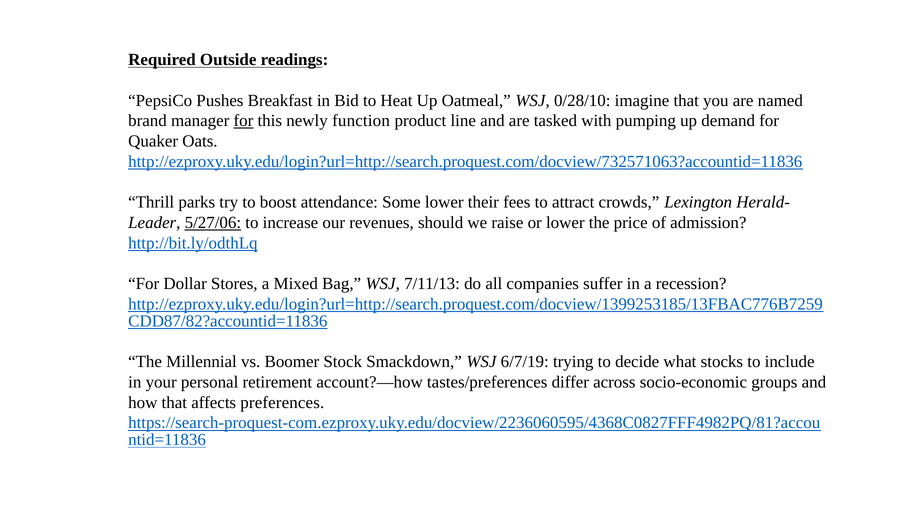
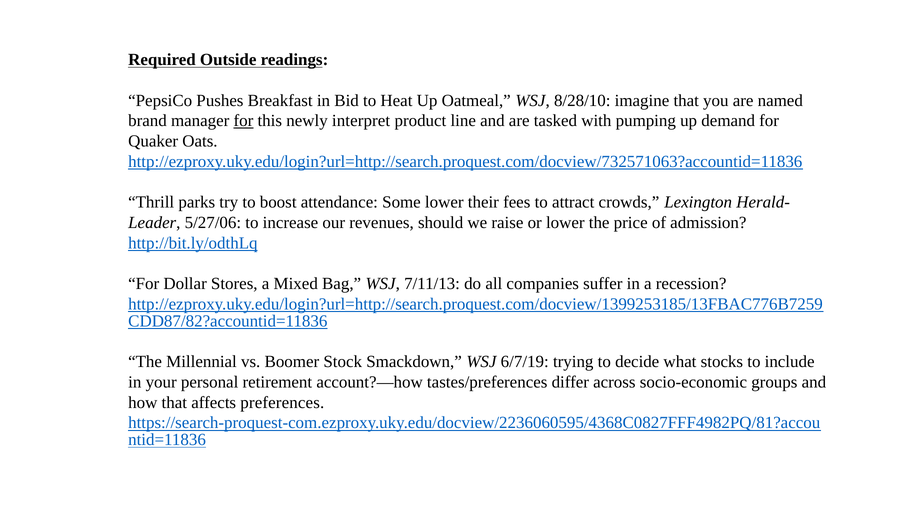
0/28/10: 0/28/10 -> 8/28/10
function: function -> interpret
5/27/06 underline: present -> none
